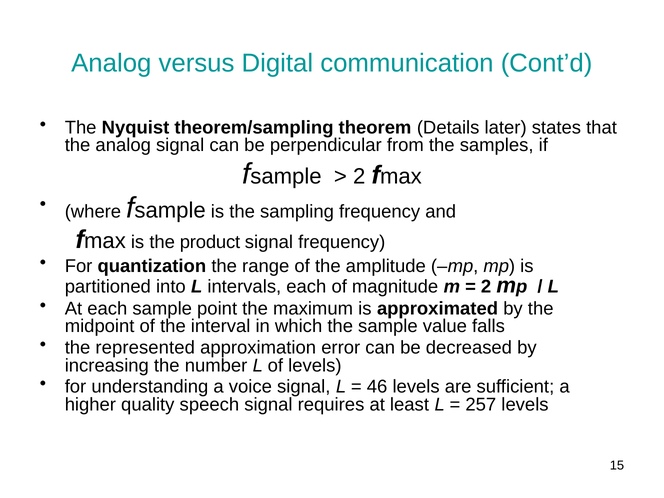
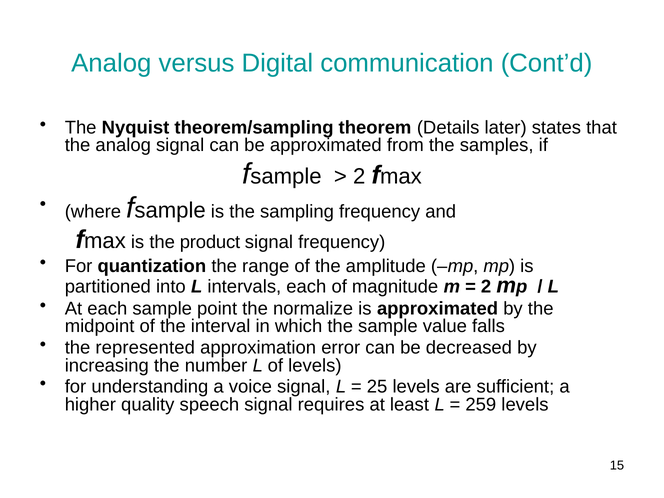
be perpendicular: perpendicular -> approximated
maximum: maximum -> normalize
46: 46 -> 25
257: 257 -> 259
